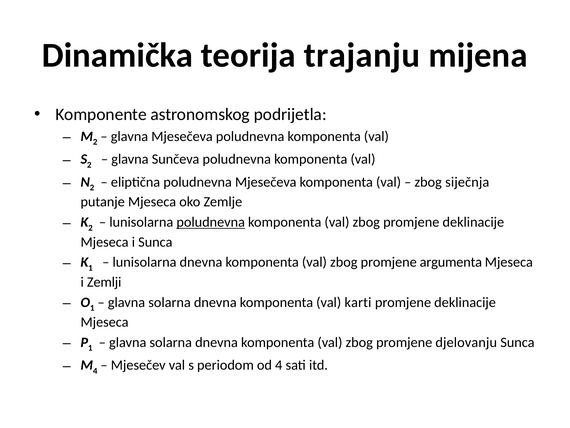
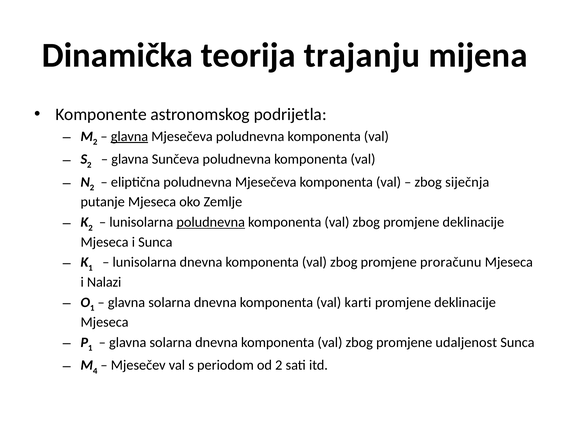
glavna at (129, 136) underline: none -> present
argumenta: argumenta -> proračunu
Zemlji: Zemlji -> Nalazi
djelovanju: djelovanju -> udaljenost
od 4: 4 -> 2
